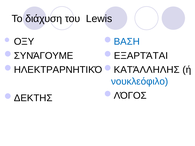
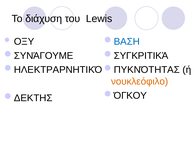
ΕΞΑΡΤΆΤΑΙ: ΕΞΑΡΤΆΤΑΙ -> ΣΥΓΚΡΙΤΙΚΆ
ΚΑΤΆΛΛΗΛΗΣ: ΚΑΤΆΛΛΗΛΗΣ -> ΠΥΚΝΌΤΗΤΑΣ
νουκλεόφιλο colour: blue -> orange
ΛΌΓΟΣ: ΛΌΓΟΣ -> ΌΓΚΟΥ
